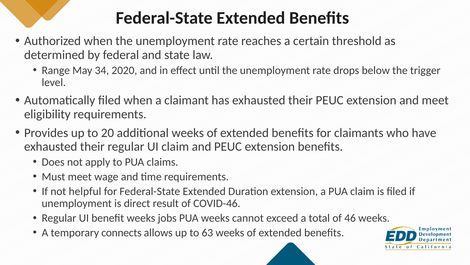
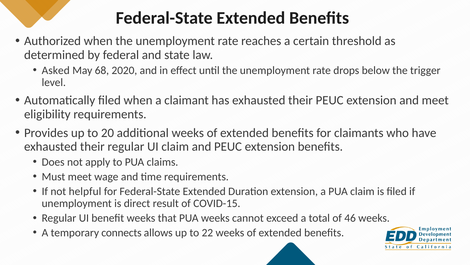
Range: Range -> Asked
34: 34 -> 68
COVID-46: COVID-46 -> COVID-15
jobs: jobs -> that
63: 63 -> 22
